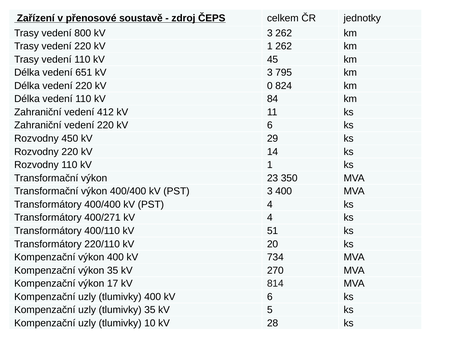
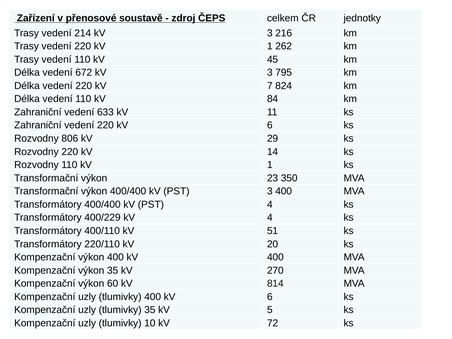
800: 800 -> 214
3 262: 262 -> 216
651: 651 -> 672
0: 0 -> 7
412: 412 -> 633
450: 450 -> 806
400/271: 400/271 -> 400/229
kV 734: 734 -> 400
17: 17 -> 60
28: 28 -> 72
